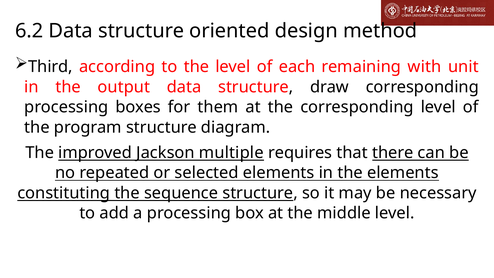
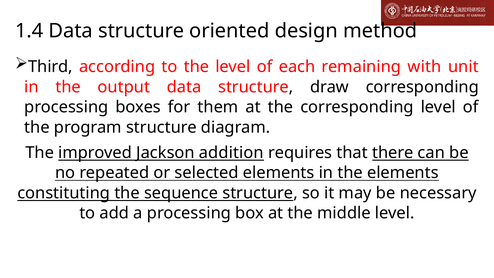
6.2: 6.2 -> 1.4
multiple: multiple -> addition
